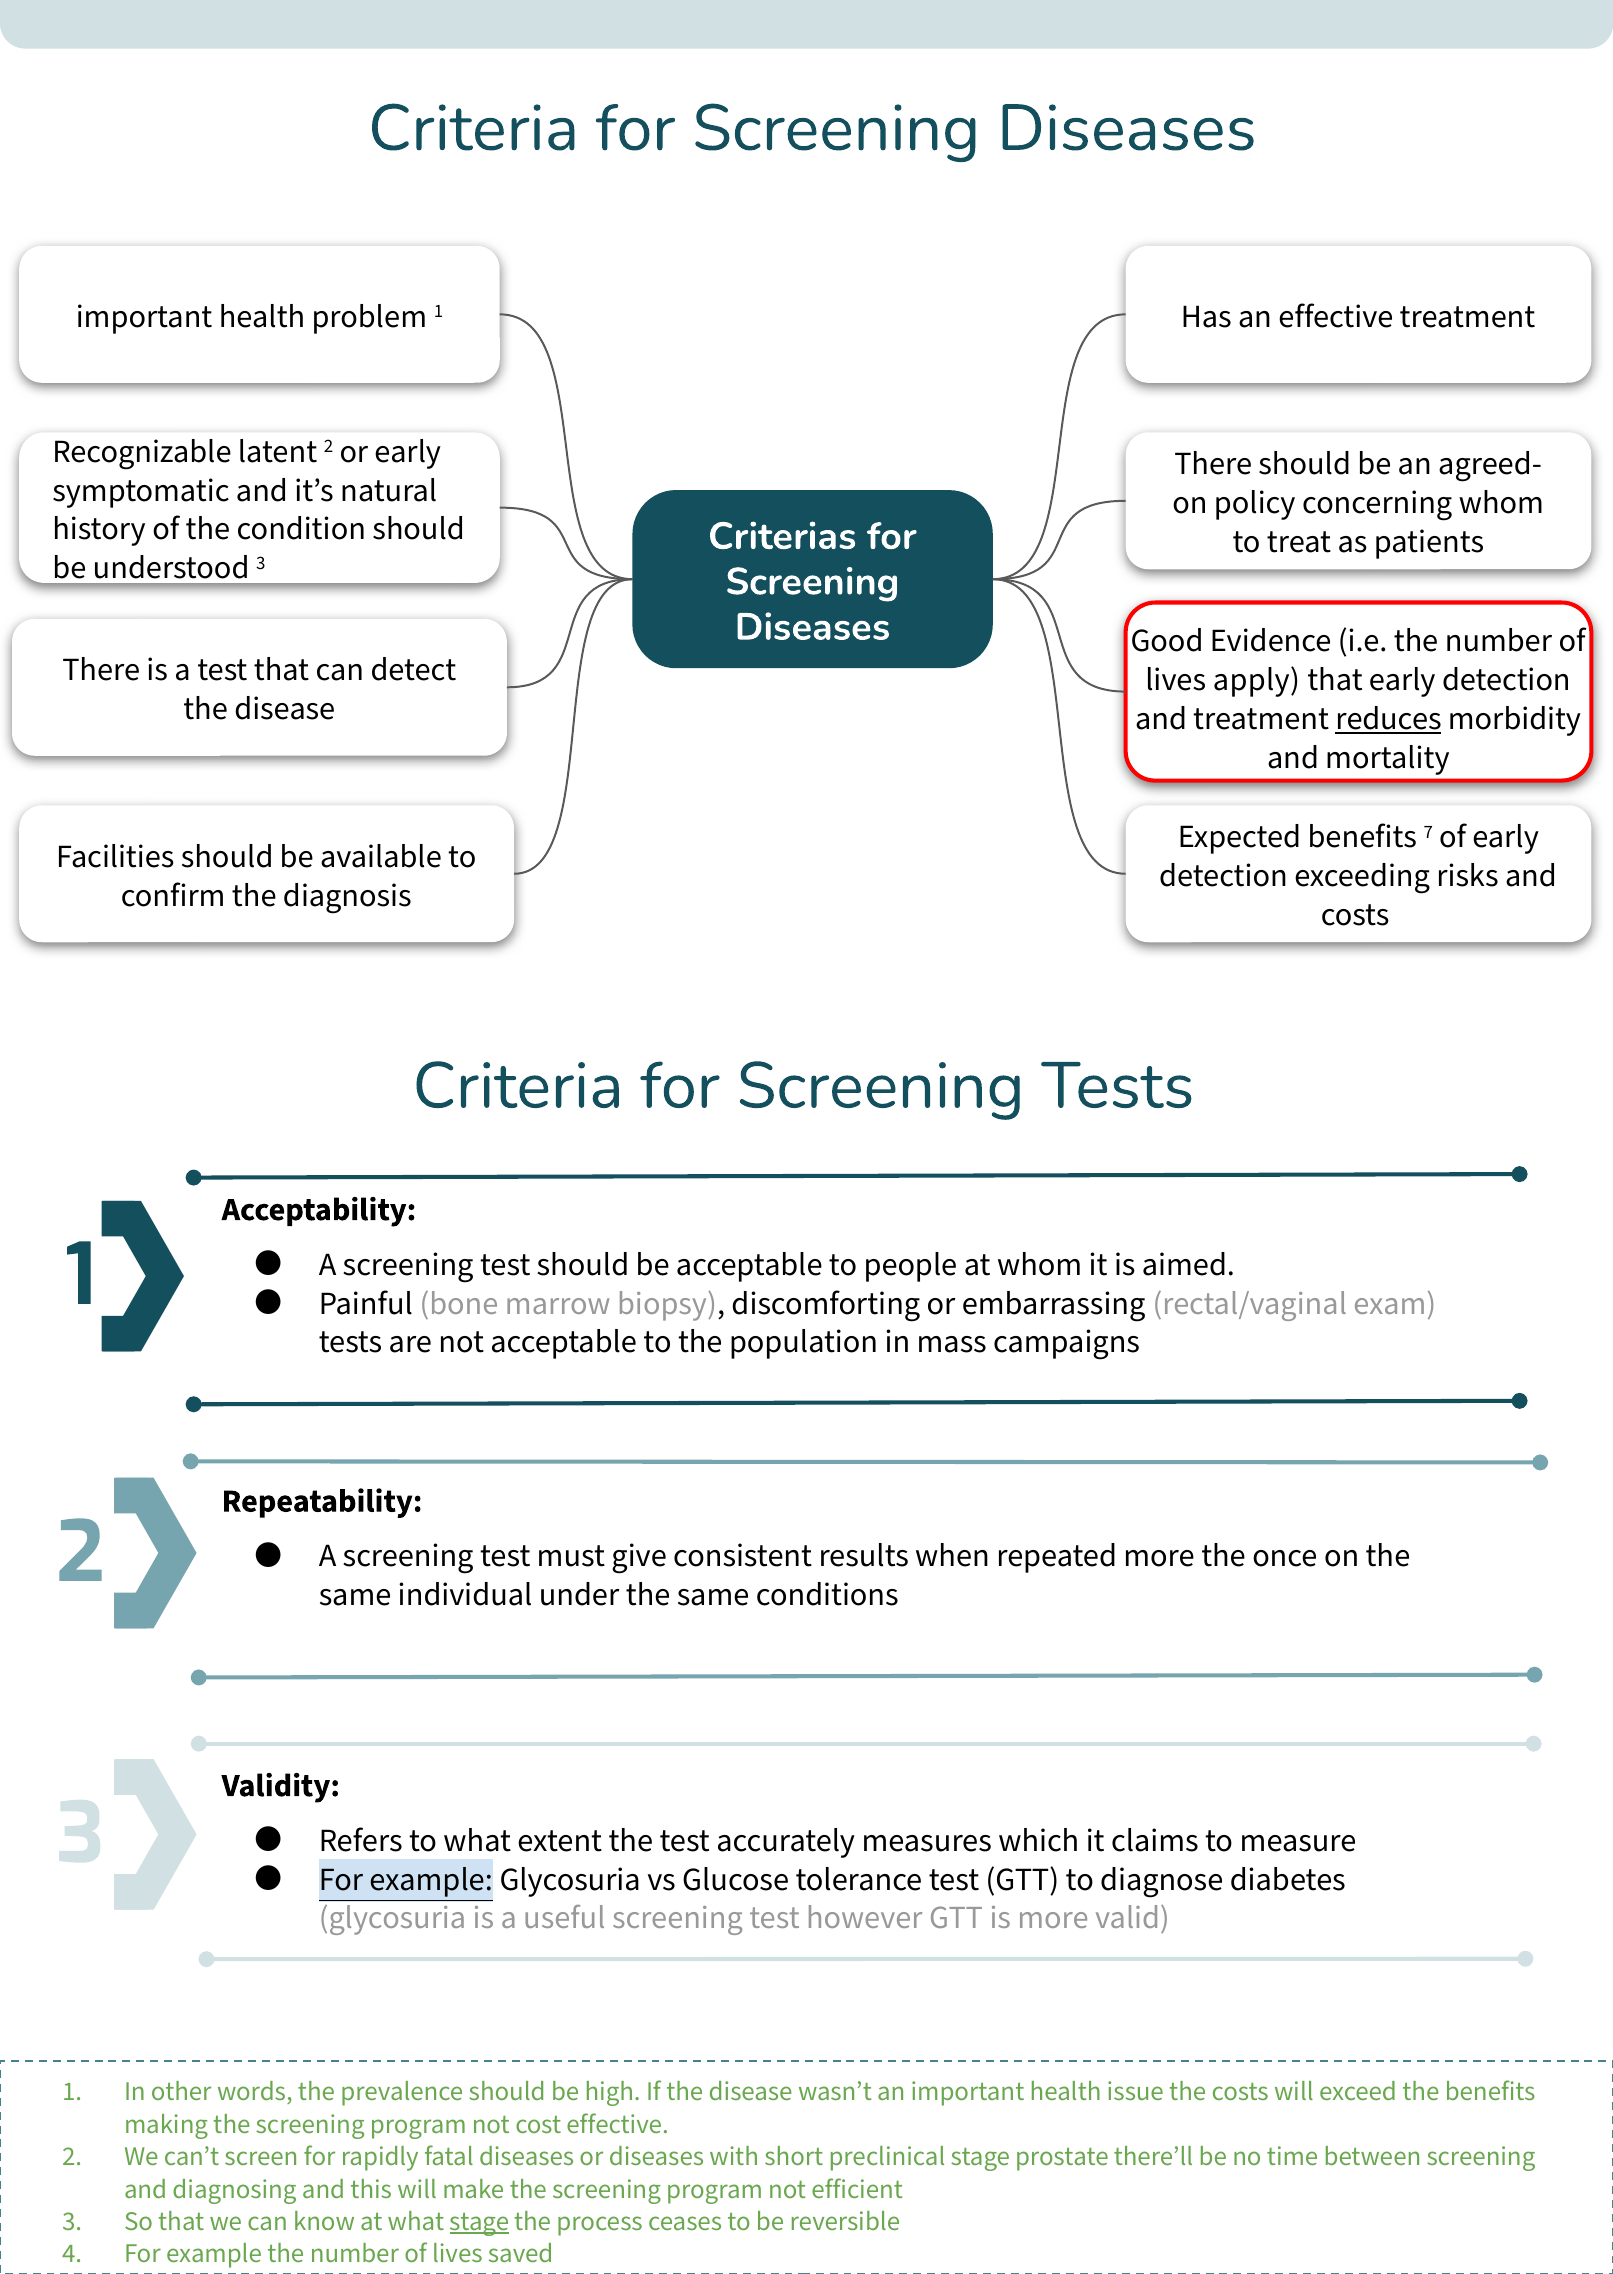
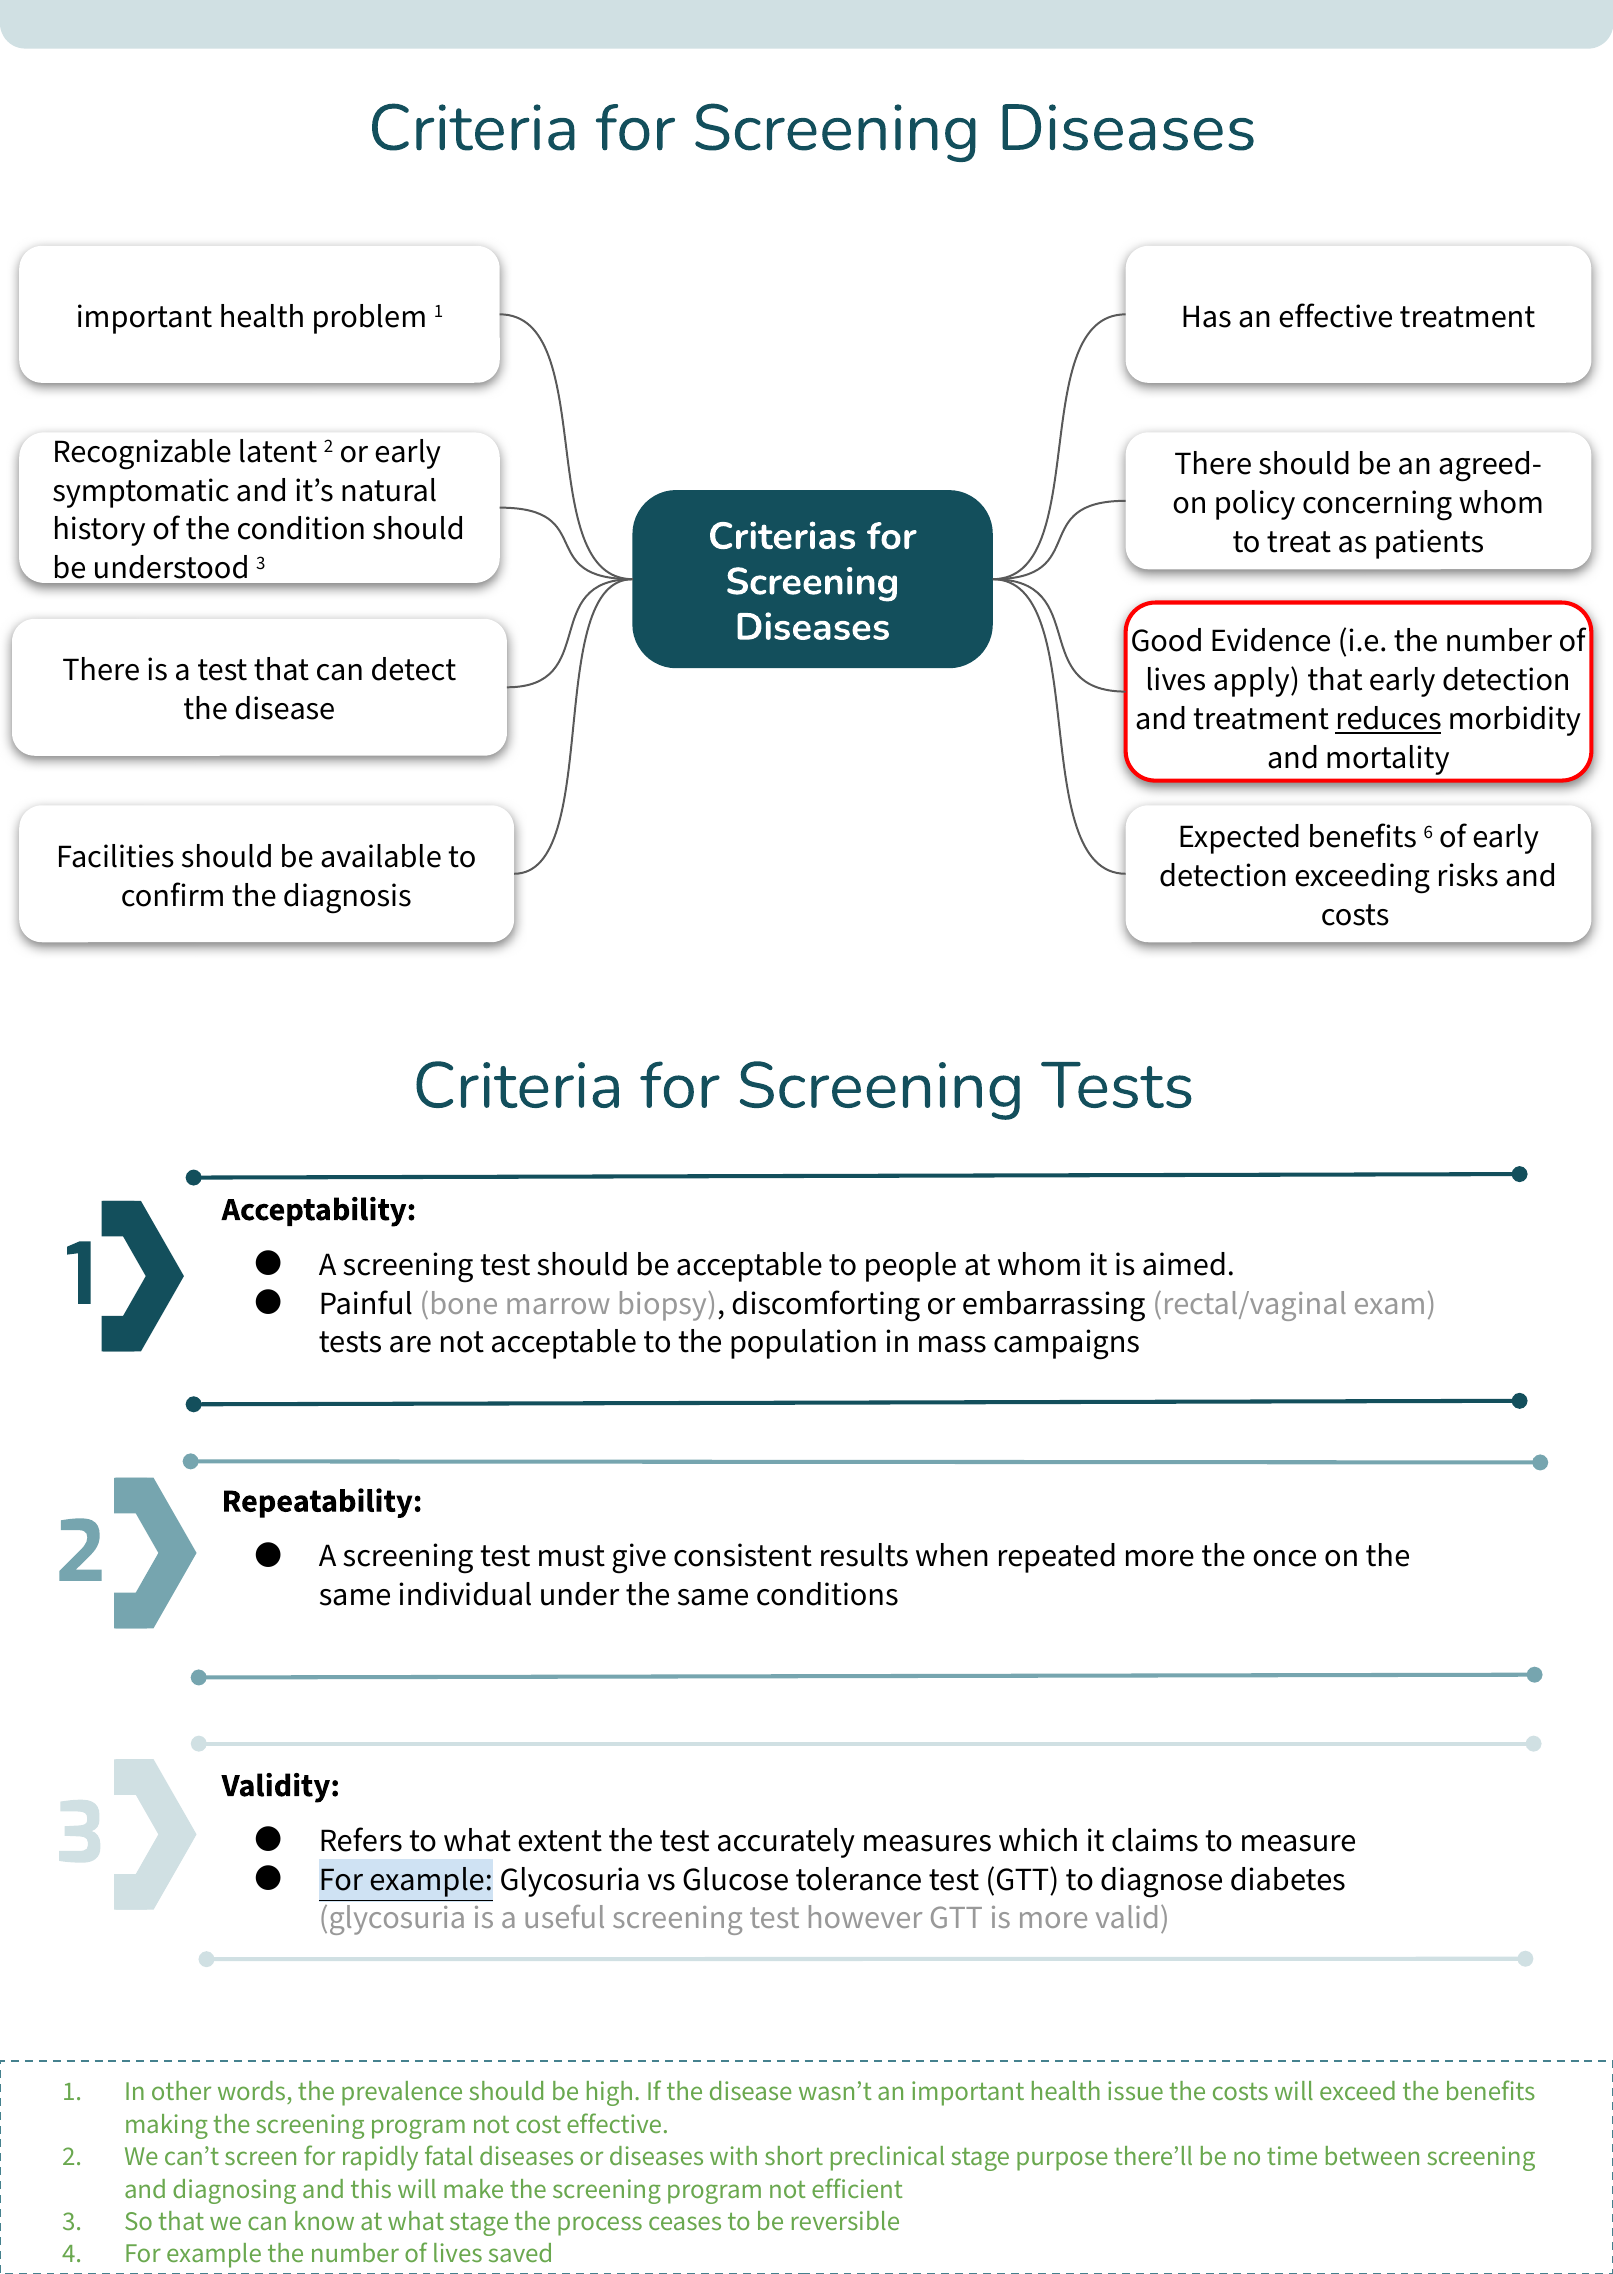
7: 7 -> 6
prostate: prostate -> purpose
stage at (479, 2221) underline: present -> none
